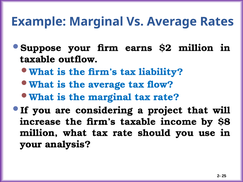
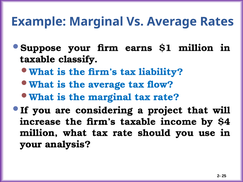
$2: $2 -> $1
outflow: outflow -> classify
$8: $8 -> $4
